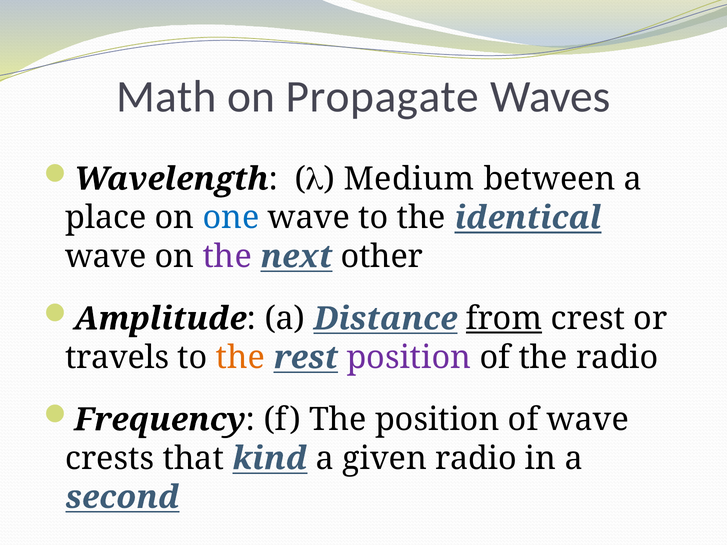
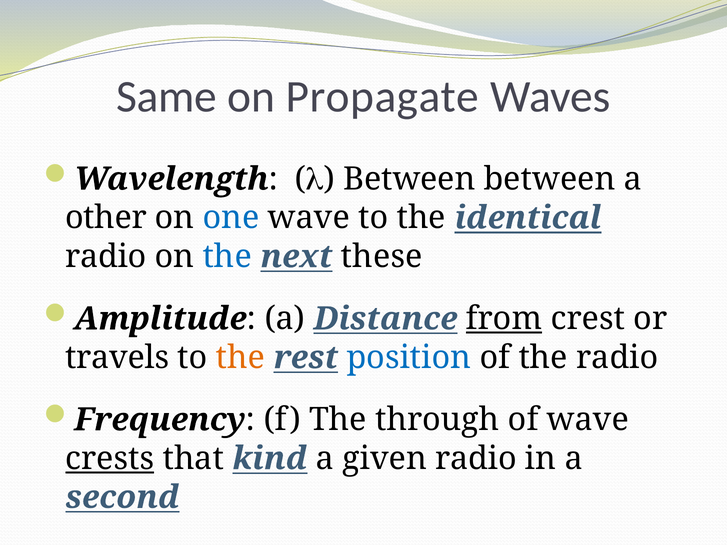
Math: Math -> Same
Medium at (409, 179): Medium -> Between
place: place -> other
wave at (106, 257): wave -> radio
the at (227, 257) colour: purple -> blue
other: other -> these
position at (409, 358) colour: purple -> blue
The position: position -> through
crests underline: none -> present
